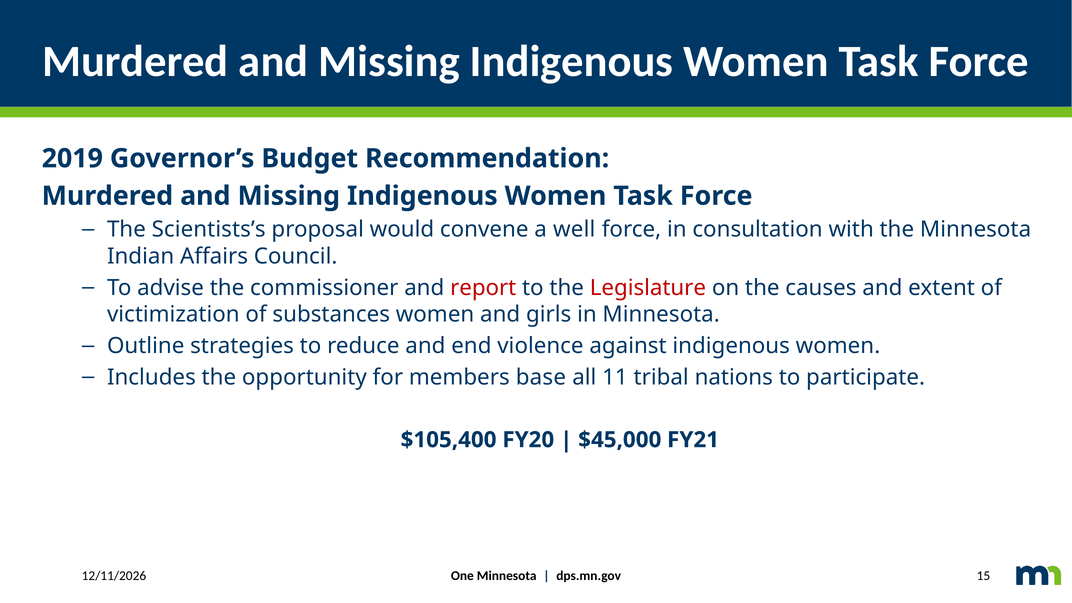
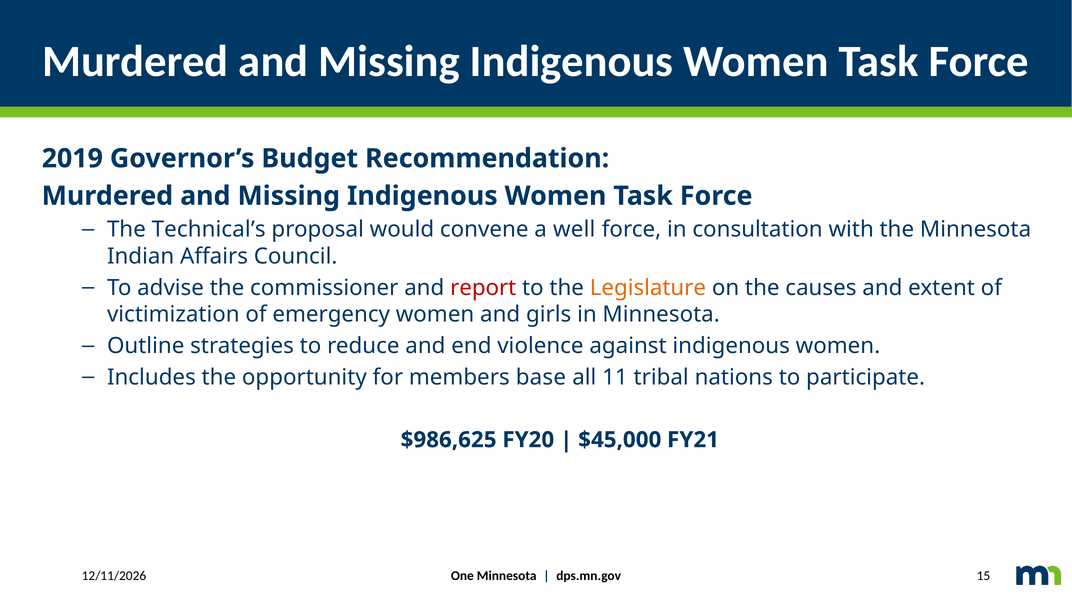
Scientists’s: Scientists’s -> Technical’s
Legislature colour: red -> orange
substances: substances -> emergency
$105,400: $105,400 -> $986,625
